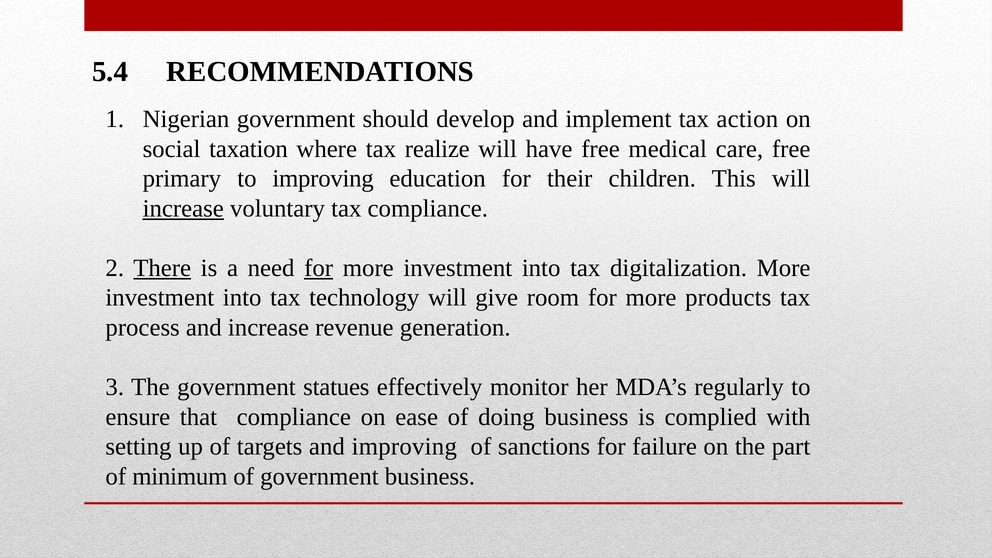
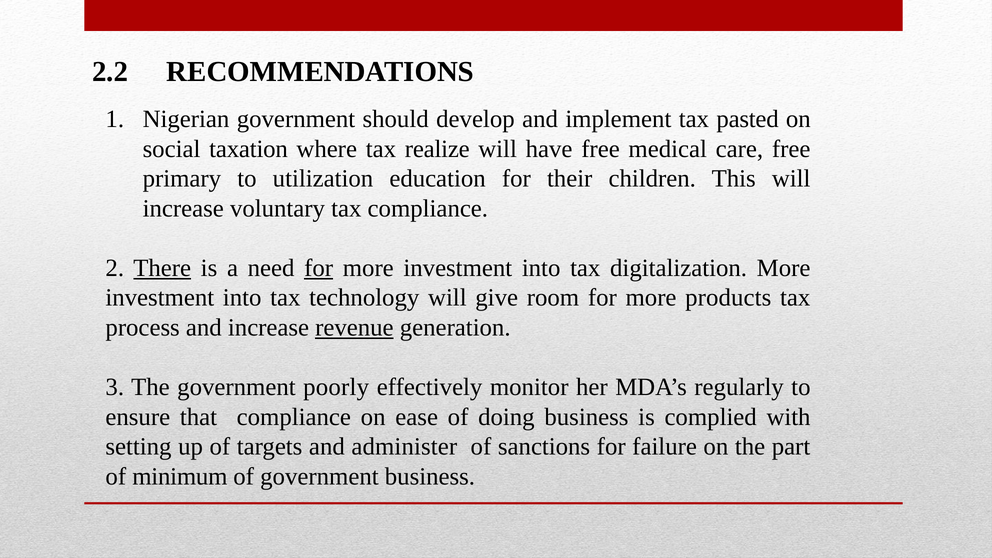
5.4: 5.4 -> 2.2
action: action -> pasted
to improving: improving -> utilization
increase at (183, 209) underline: present -> none
revenue underline: none -> present
statues: statues -> poorly
and improving: improving -> administer
